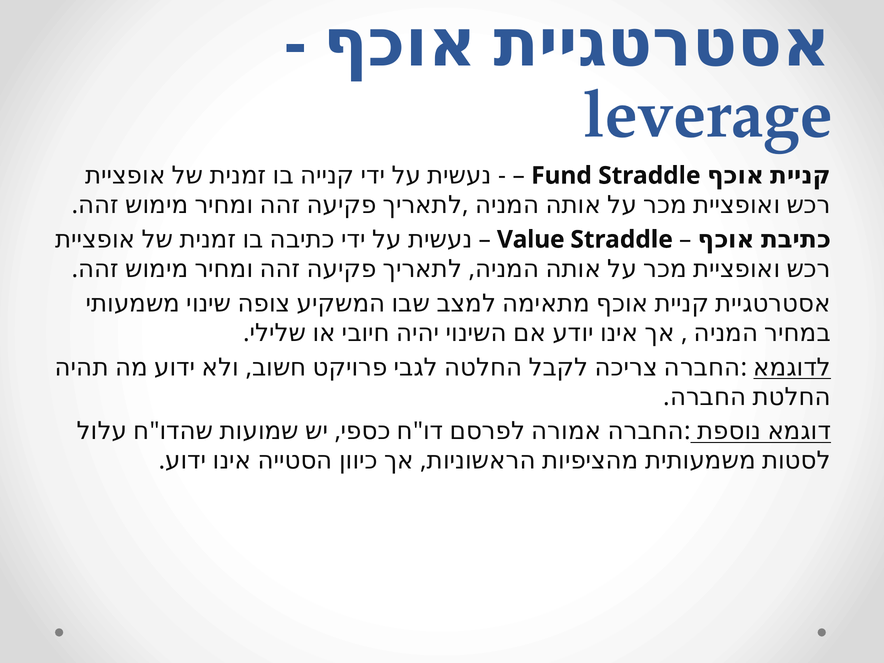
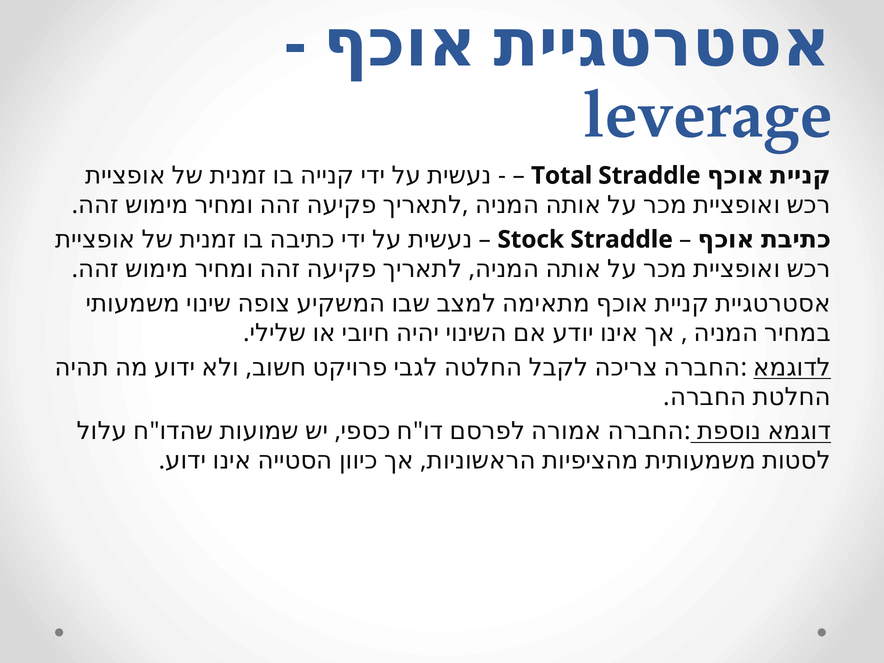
Fund: Fund -> Total
Value: Value -> Stock
